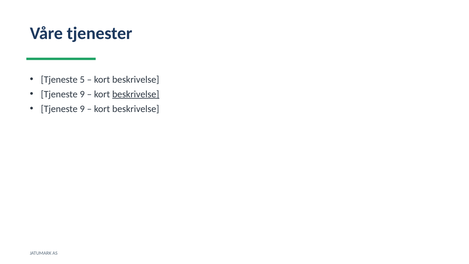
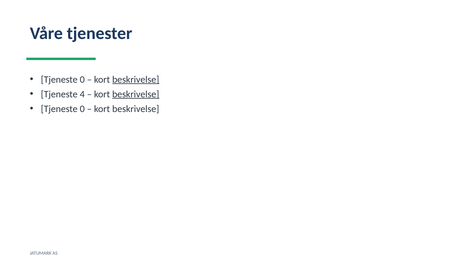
5 at (82, 79): 5 -> 0
beskrivelse at (136, 79) underline: none -> present
9 at (82, 94): 9 -> 4
9 at (82, 109): 9 -> 0
